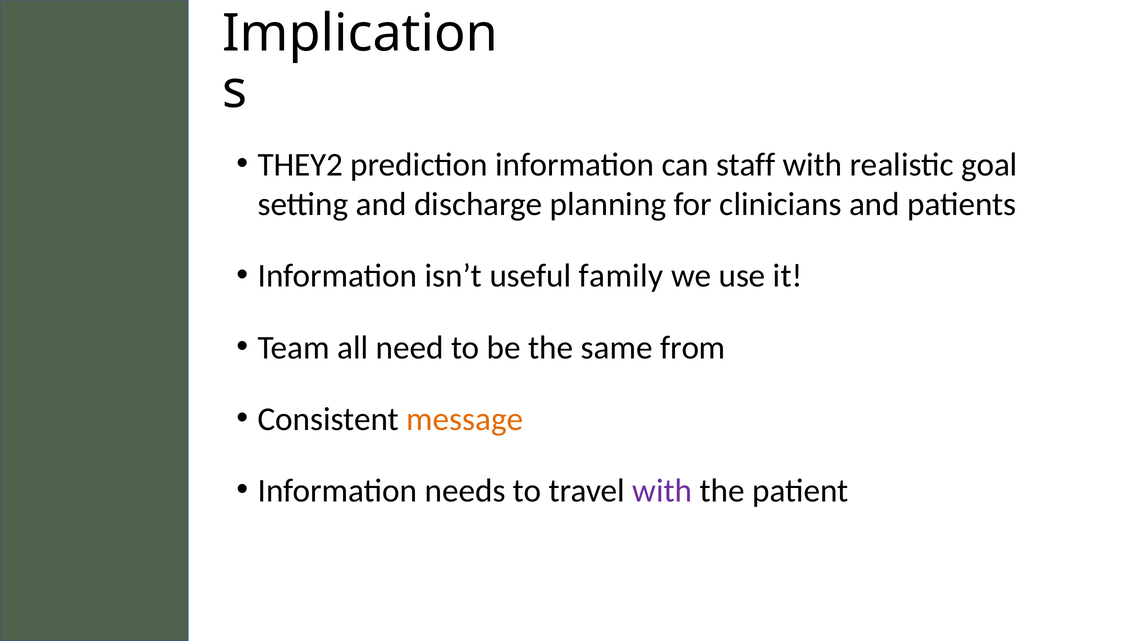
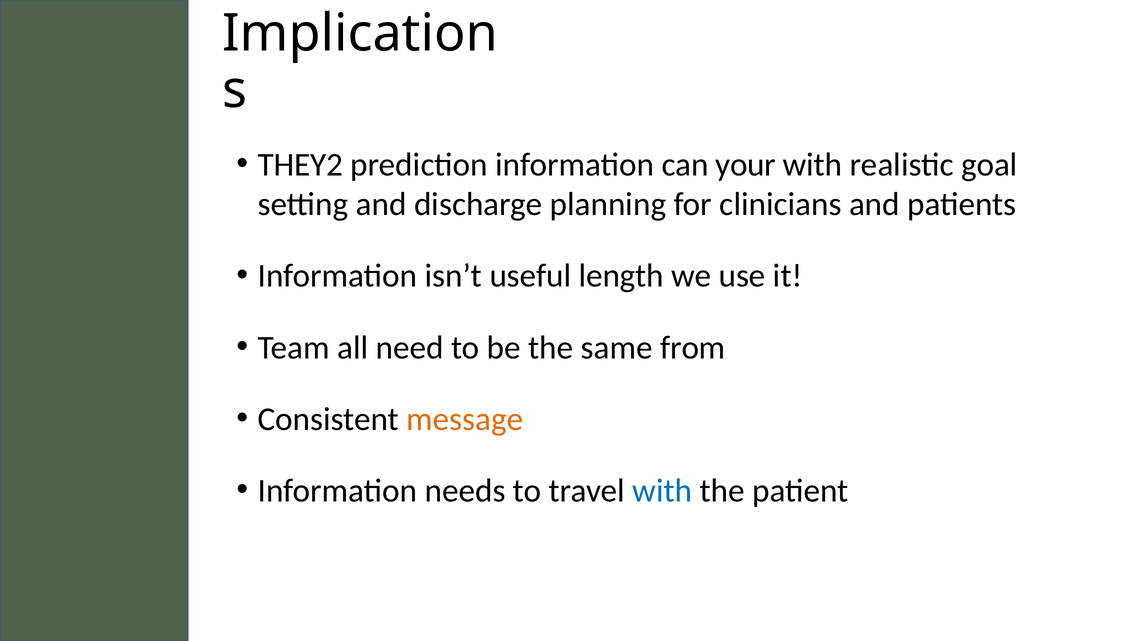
staff: staff -> your
family: family -> length
with at (662, 490) colour: purple -> blue
